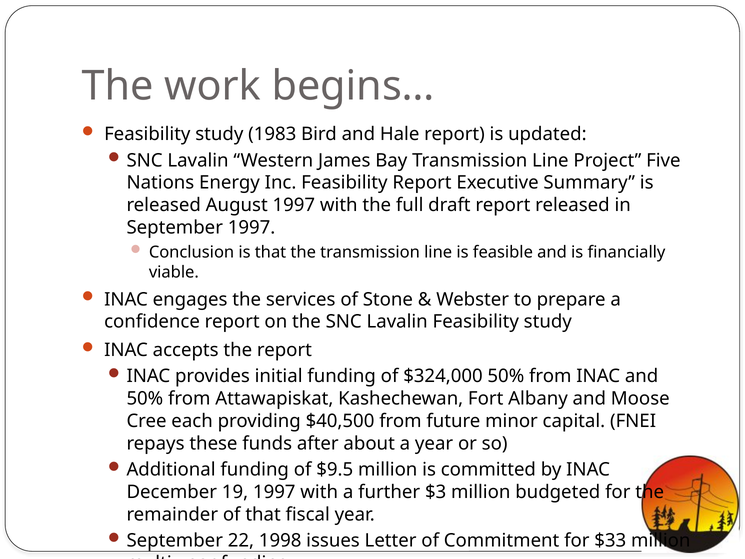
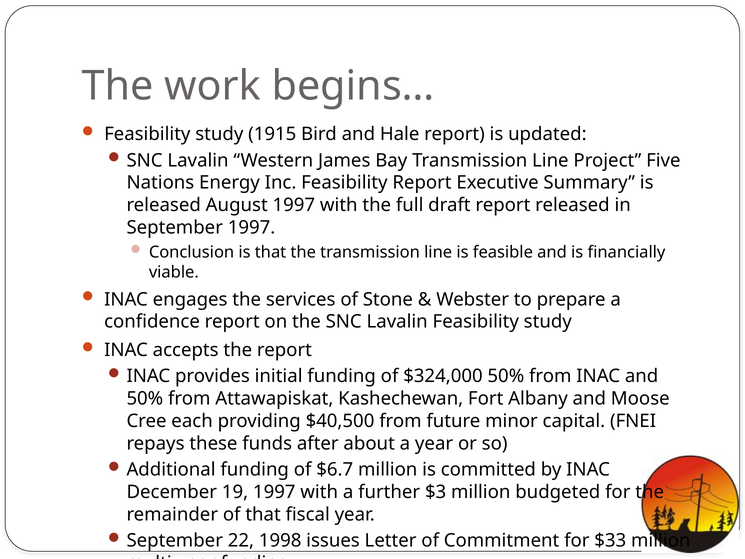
1983: 1983 -> 1915
$9.5: $9.5 -> $6.7
